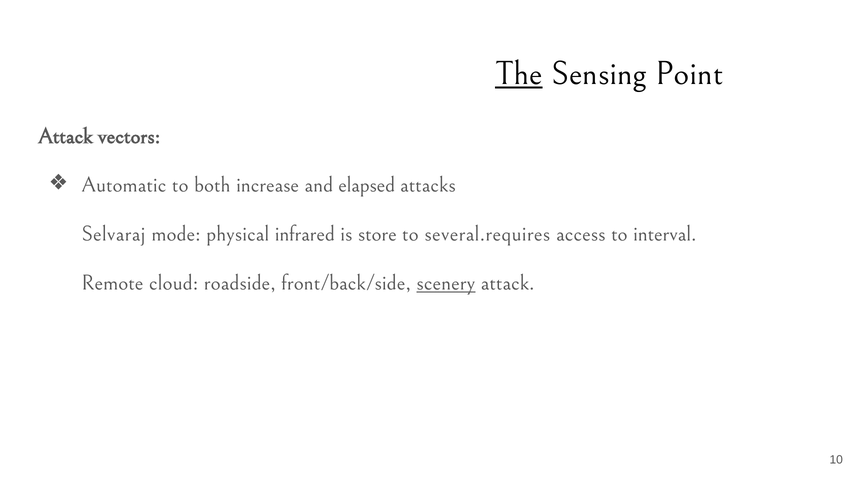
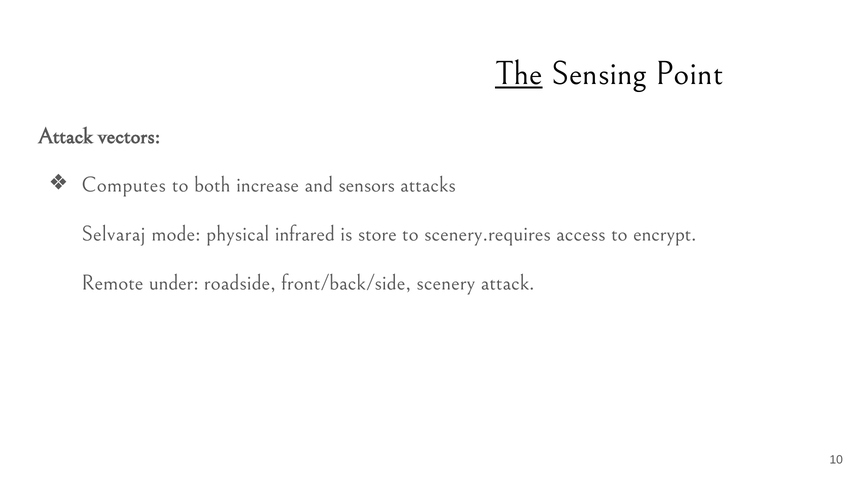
Automatic: Automatic -> Computes
elapsed: elapsed -> sensors
several.requires: several.requires -> scenery.requires
interval: interval -> encrypt
cloud: cloud -> under
scenery underline: present -> none
